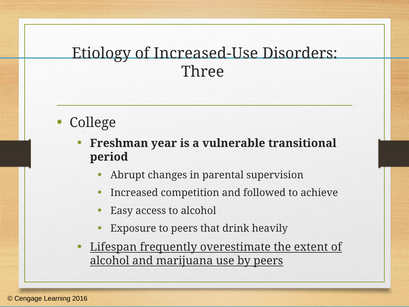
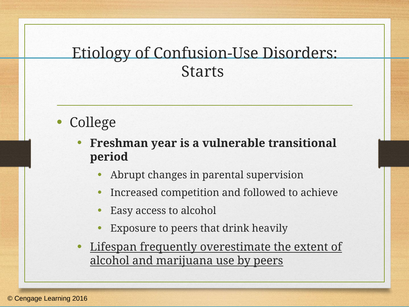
Increased-Use: Increased-Use -> Confusion-Use
Three: Three -> Starts
